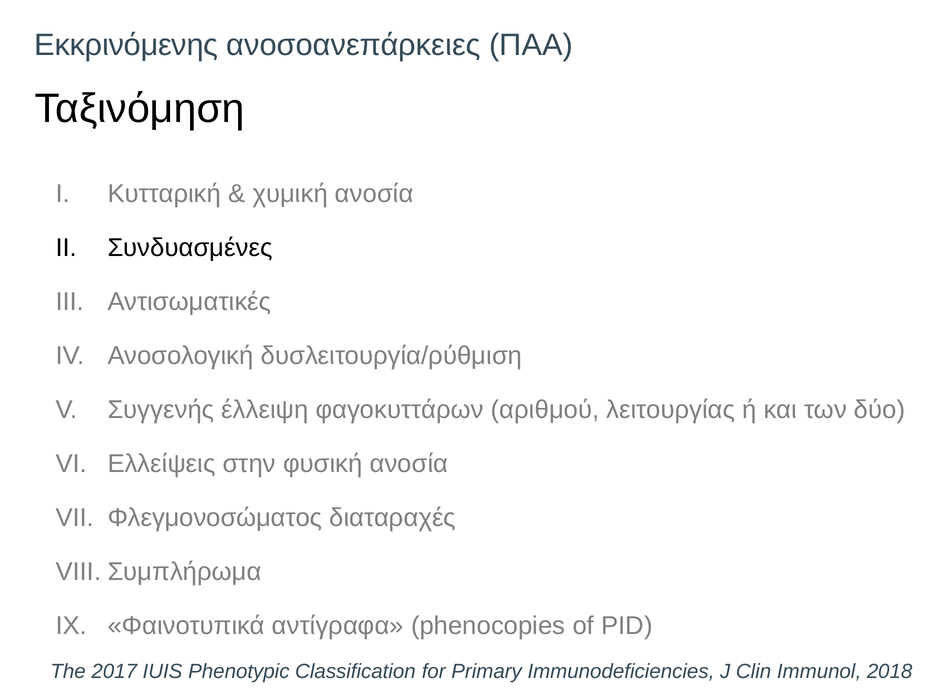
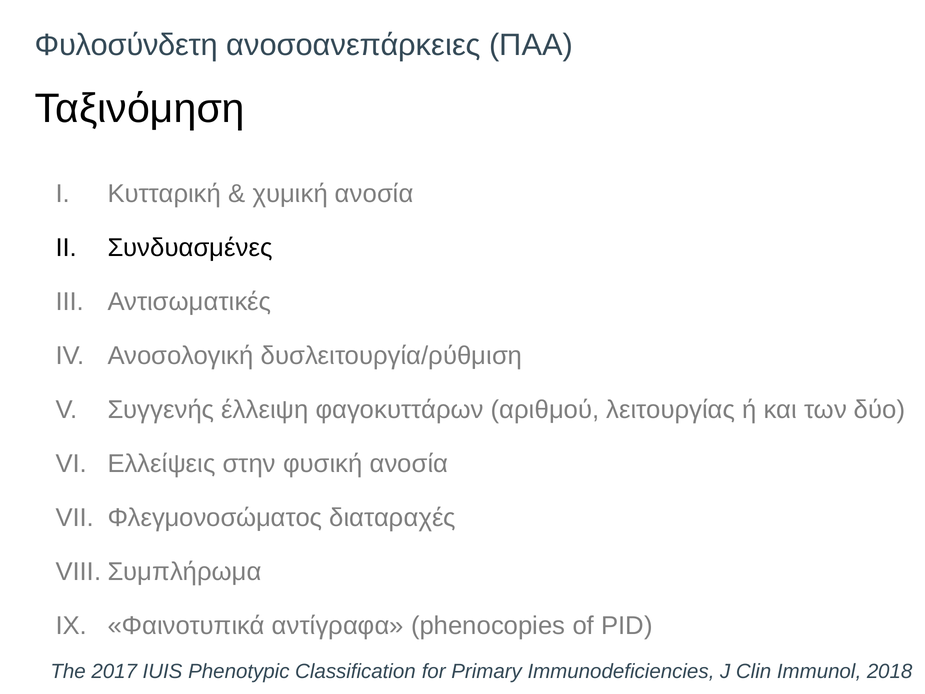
Εκκρινόμενης: Εκκρινόμενης -> Φυλοσύνδετη
